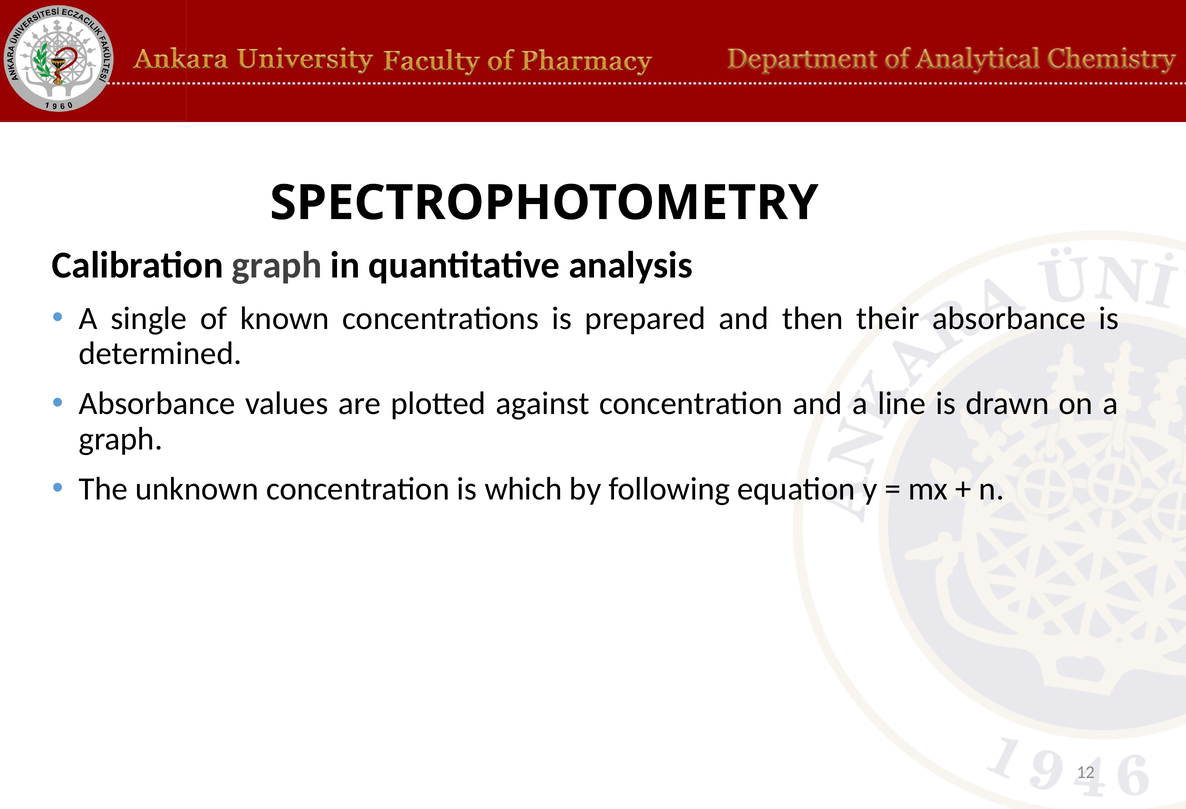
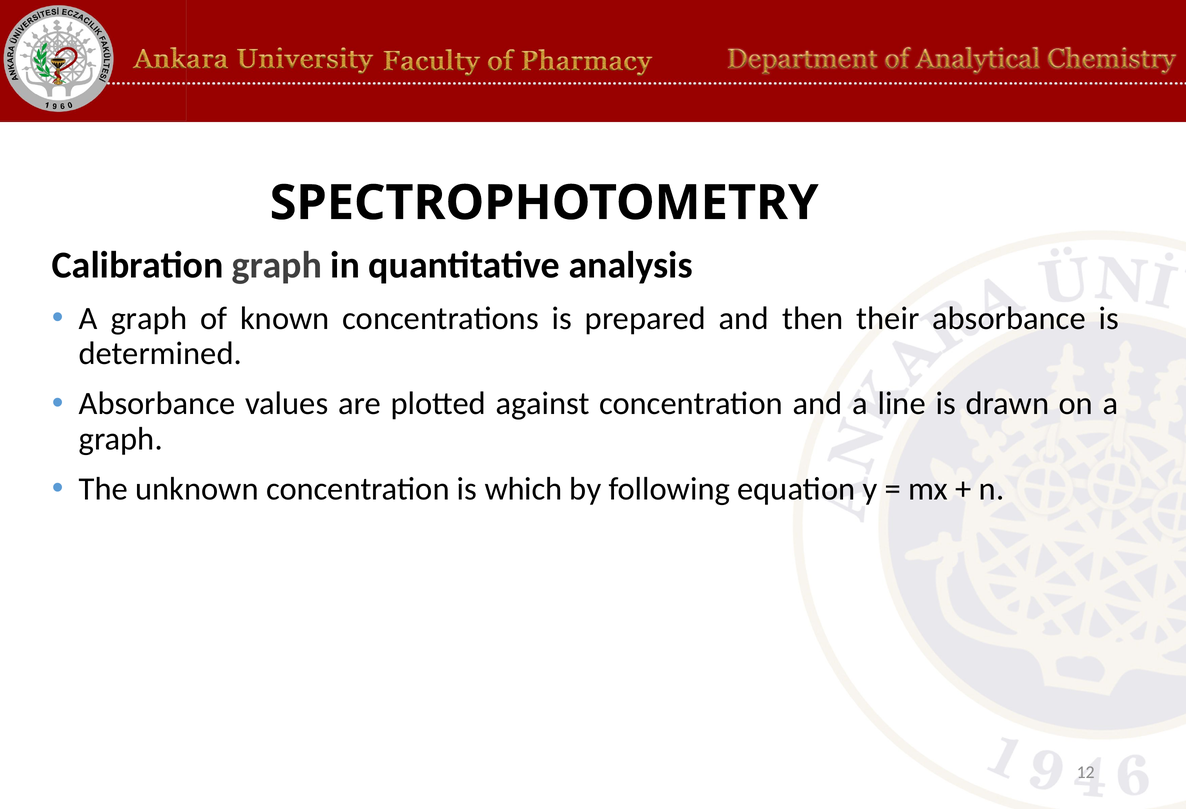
single at (149, 318): single -> graph
